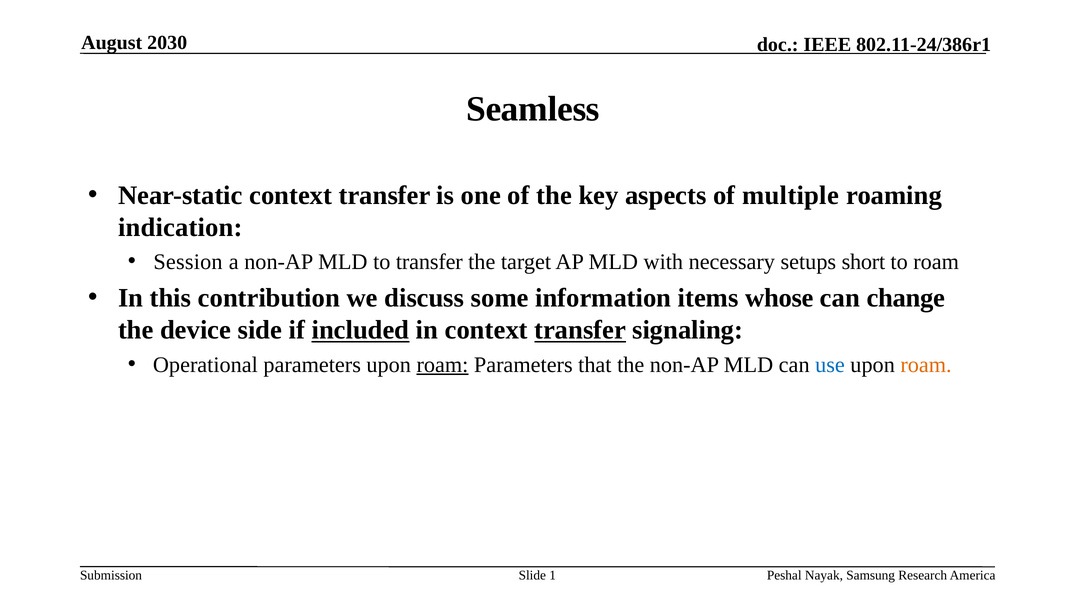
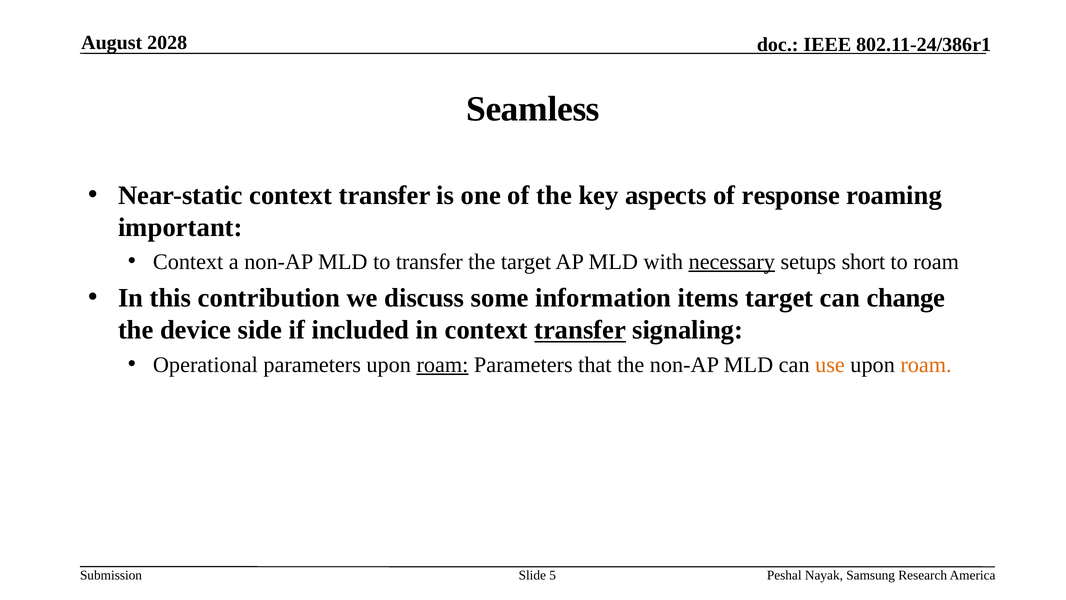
2030: 2030 -> 2028
multiple: multiple -> response
indication: indication -> important
Session at (188, 262): Session -> Context
necessary underline: none -> present
items whose: whose -> target
included underline: present -> none
use colour: blue -> orange
1: 1 -> 5
